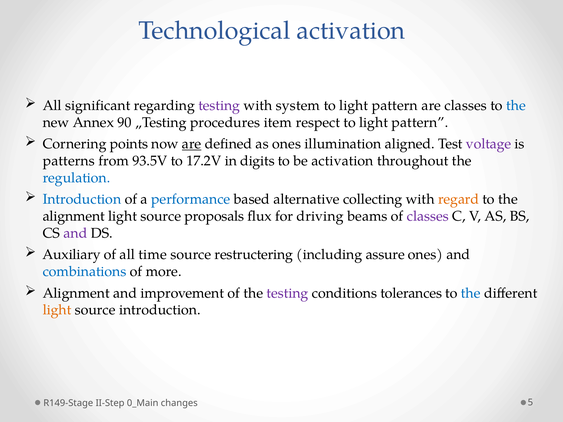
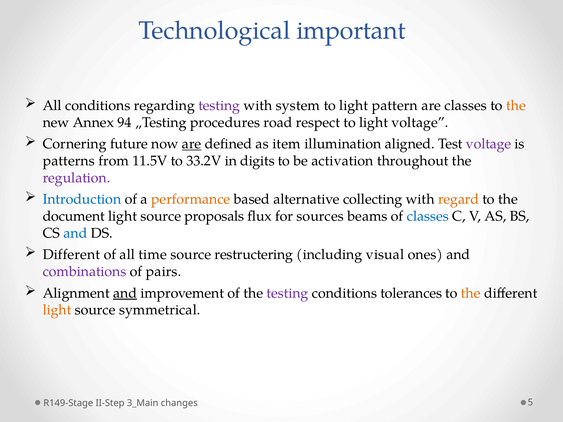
Technological activation: activation -> important
All significant: significant -> conditions
the at (516, 106) colour: blue -> orange
90: 90 -> 94
item: item -> road
respect to light pattern: pattern -> voltage
points: points -> future
as ones: ones -> item
93.5V: 93.5V -> 11.5V
17.2V: 17.2V -> 33.2V
regulation colour: blue -> purple
performance colour: blue -> orange
alignment at (74, 216): alignment -> document
driving: driving -> sources
classes at (428, 216) colour: purple -> blue
and at (75, 233) colour: purple -> blue
Auxiliary at (72, 255): Auxiliary -> Different
assure: assure -> visual
combinations colour: blue -> purple
more: more -> pairs
and at (125, 293) underline: none -> present
the at (471, 293) colour: blue -> orange
source introduction: introduction -> symmetrical
0_Main: 0_Main -> 3_Main
